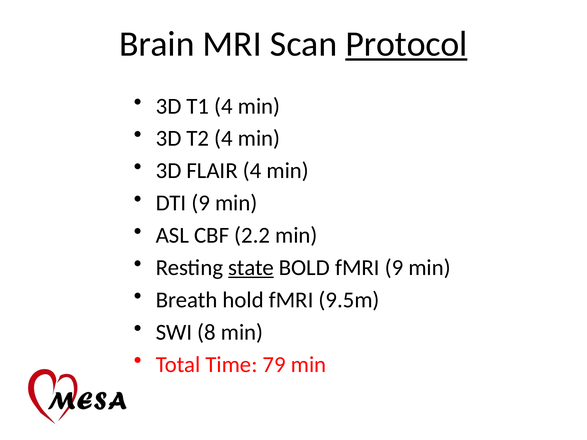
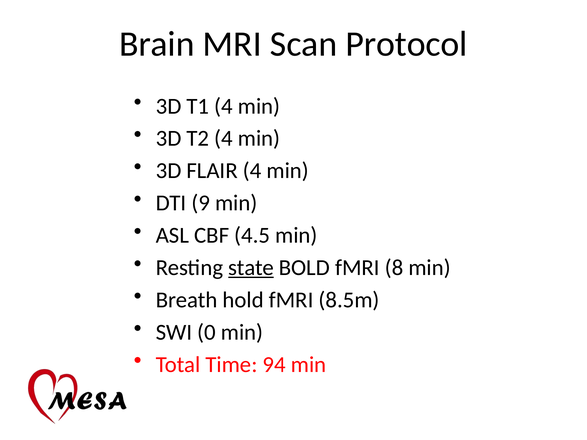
Protocol underline: present -> none
2.2: 2.2 -> 4.5
fMRI 9: 9 -> 8
9.5m: 9.5m -> 8.5m
8: 8 -> 0
79: 79 -> 94
